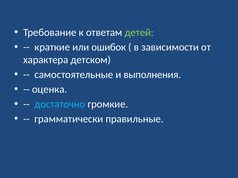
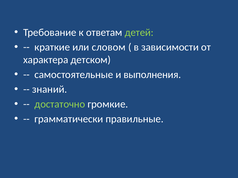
ошибок: ошибок -> словом
оценка: оценка -> знаний
достаточно colour: light blue -> light green
